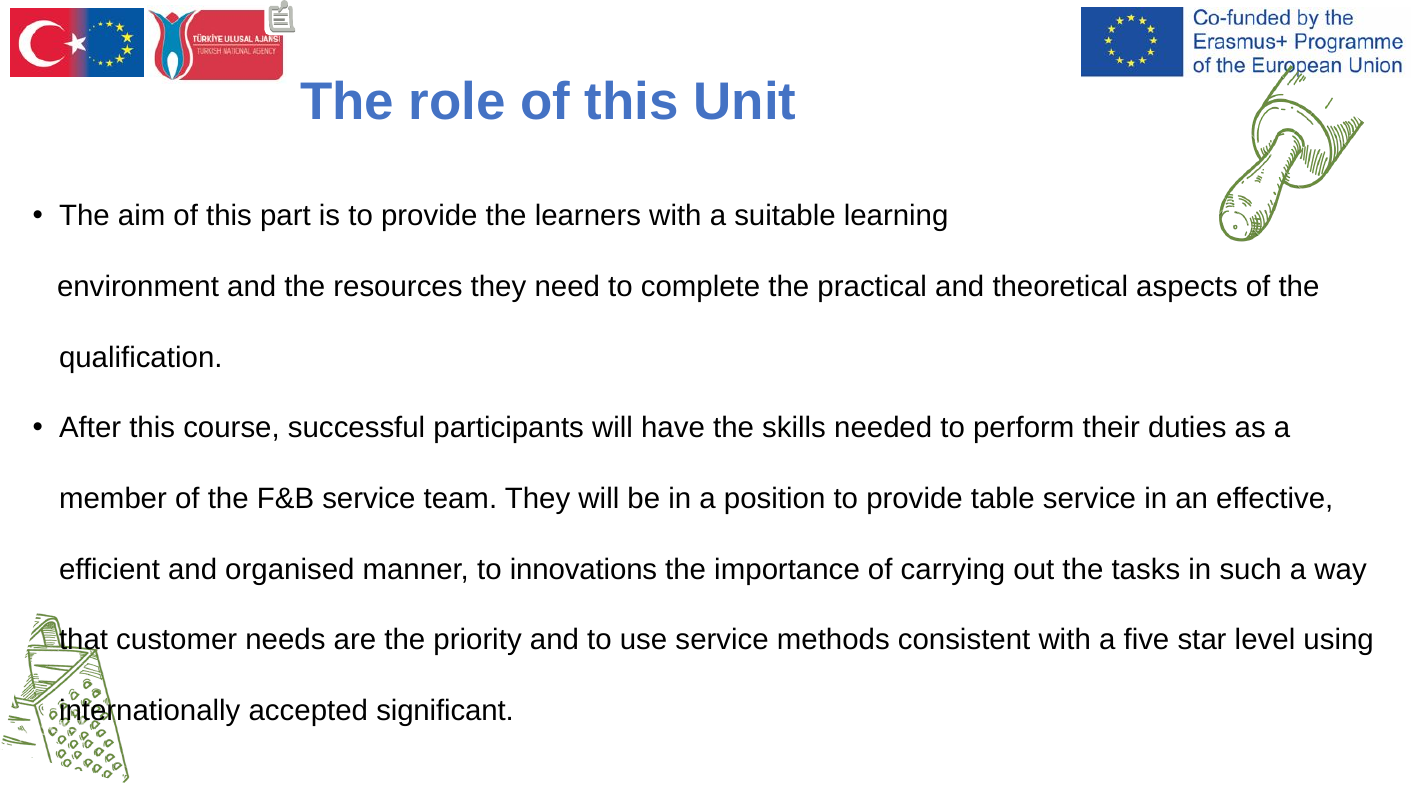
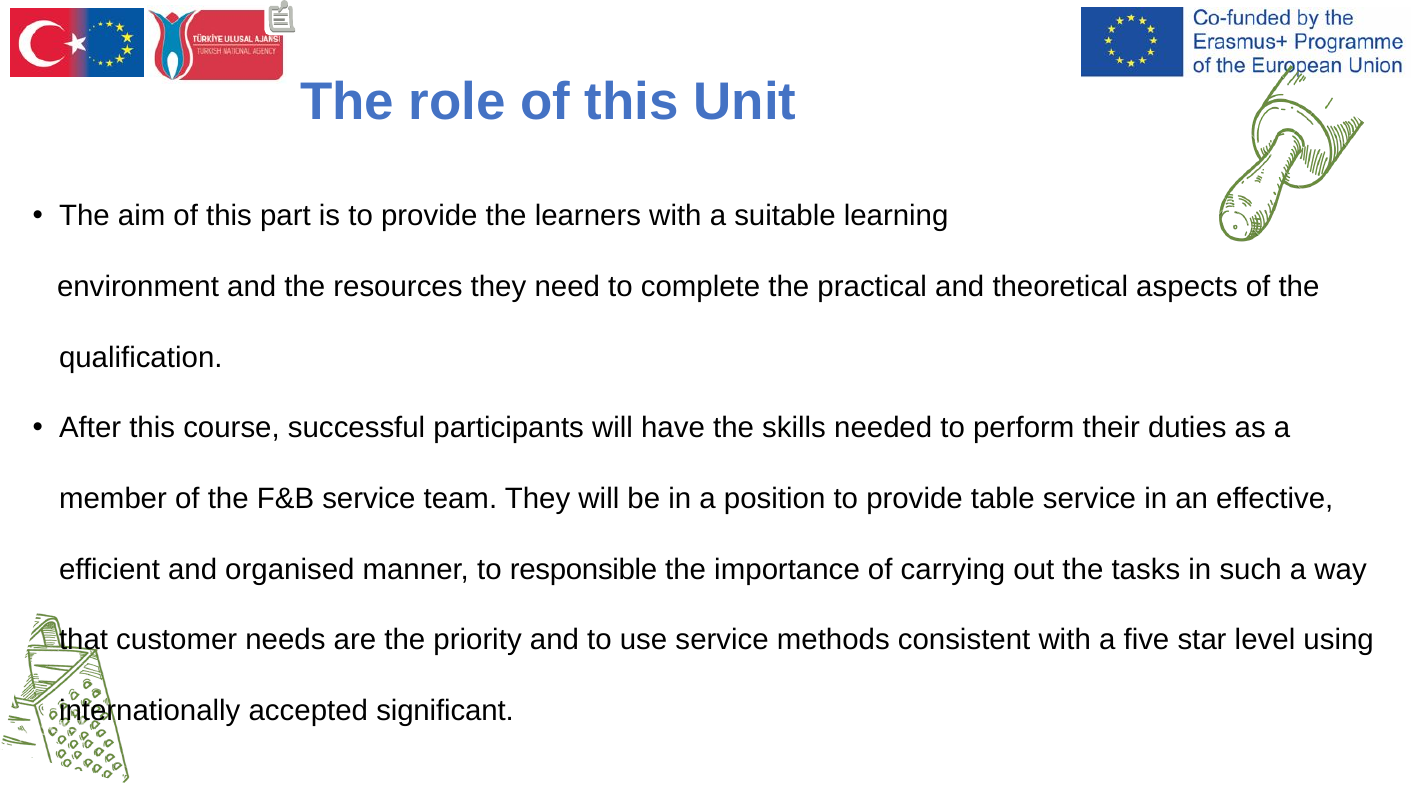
innovations: innovations -> responsible
